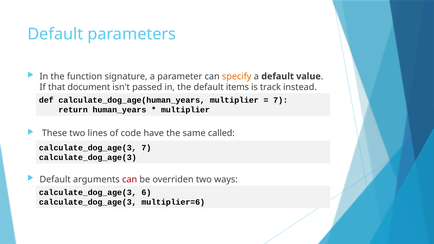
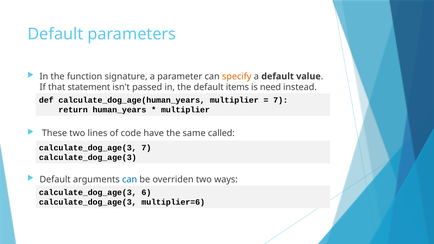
document: document -> statement
track: track -> need
can at (130, 180) colour: red -> blue
